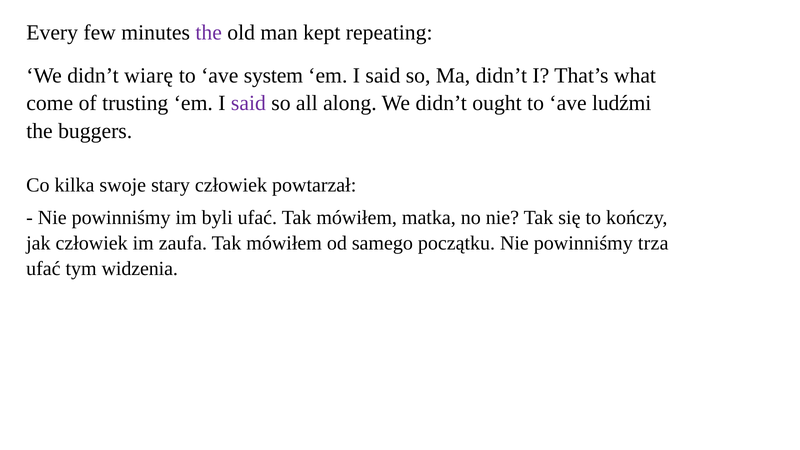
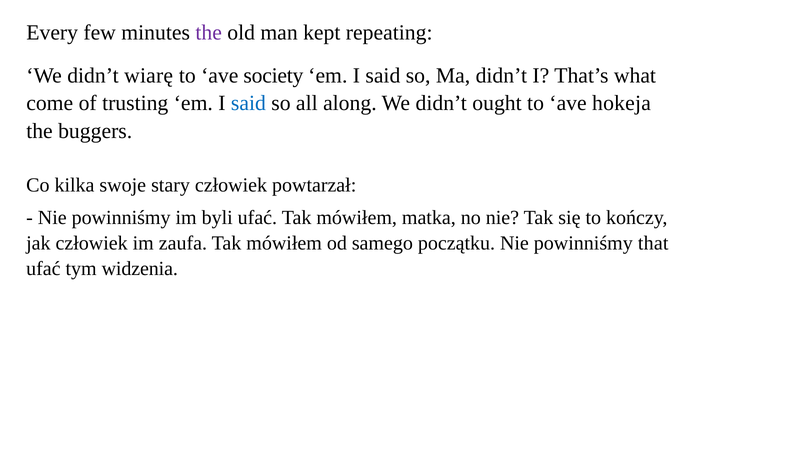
system: system -> society
said at (248, 103) colour: purple -> blue
ludźmi: ludźmi -> hokeja
trza: trza -> that
